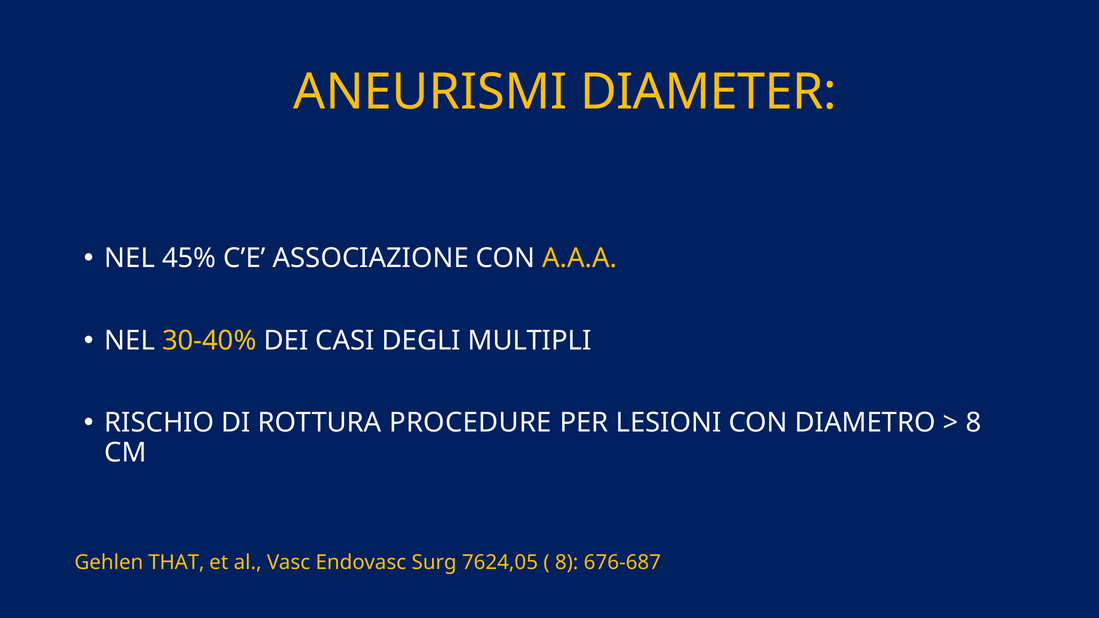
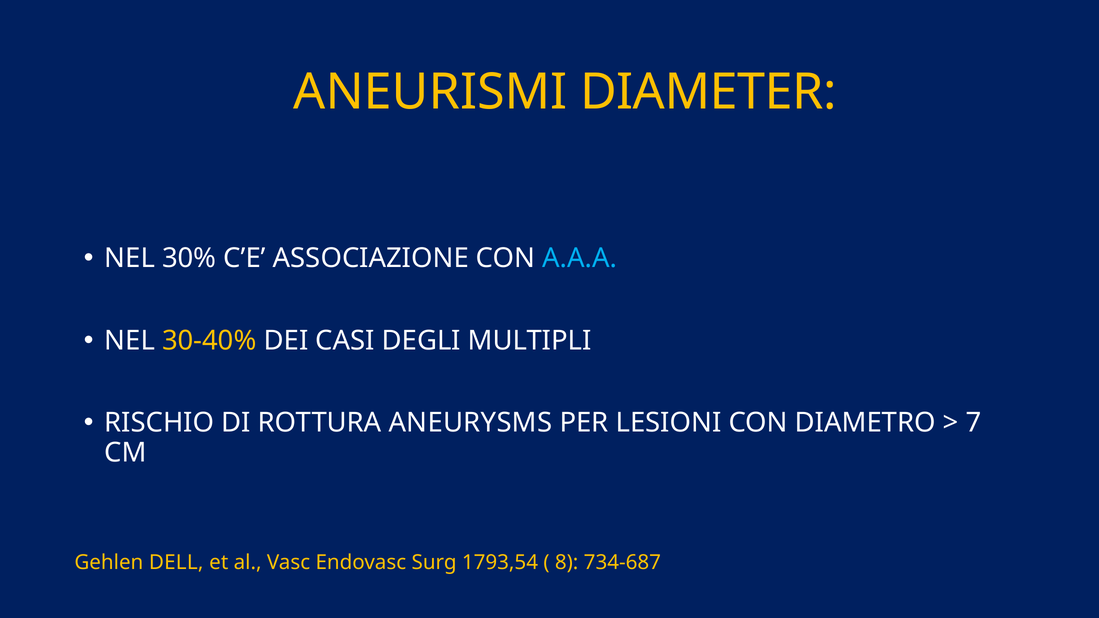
45%: 45% -> 30%
A.A.A colour: yellow -> light blue
PROCEDURE: PROCEDURE -> ANEURYSMS
8 at (974, 423): 8 -> 7
THAT: THAT -> DELL
7624,05: 7624,05 -> 1793,54
676-687: 676-687 -> 734-687
